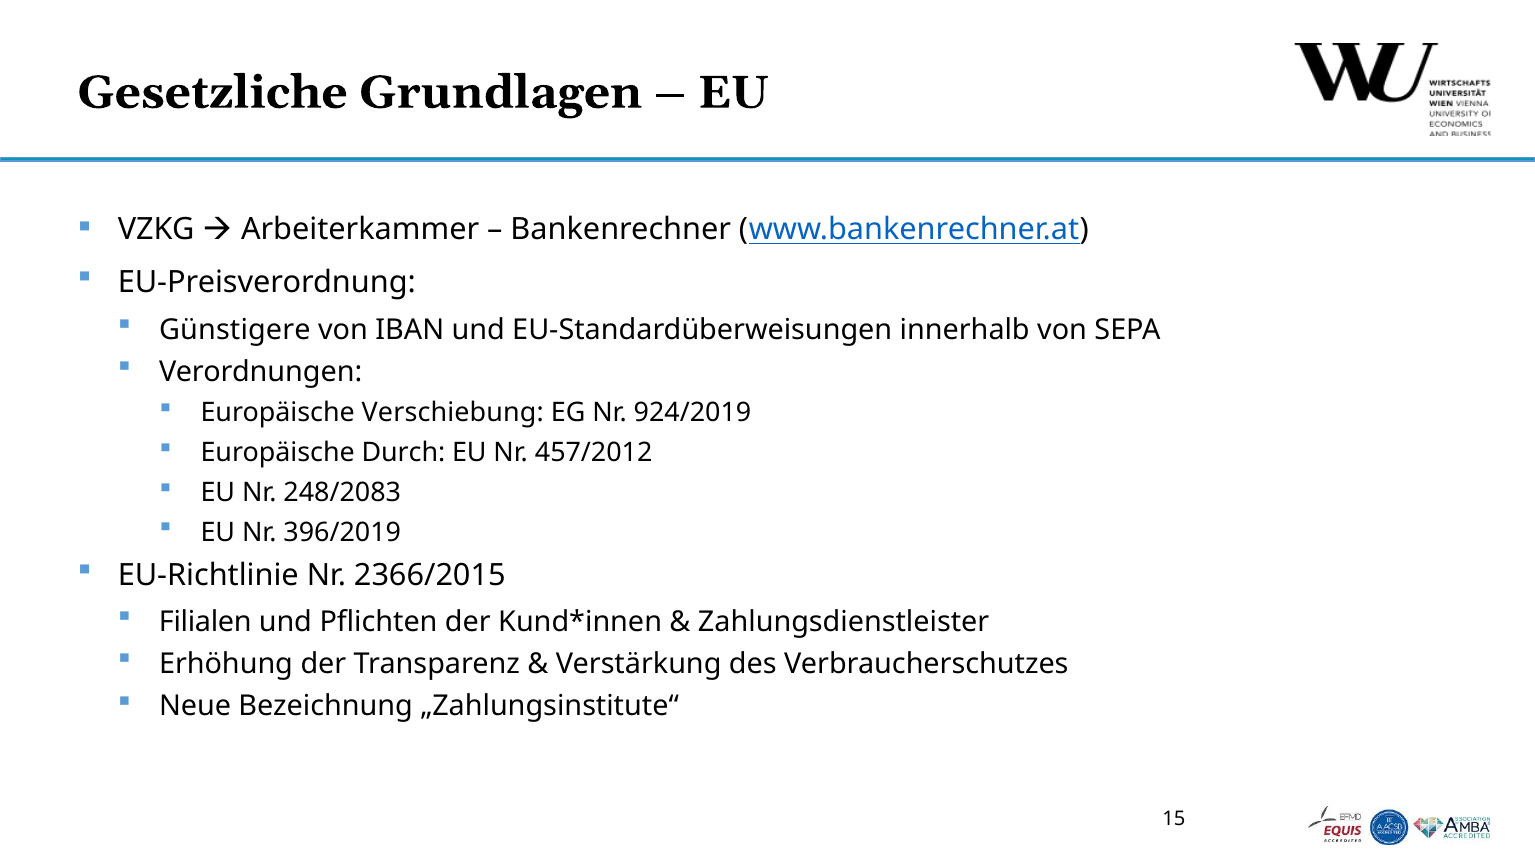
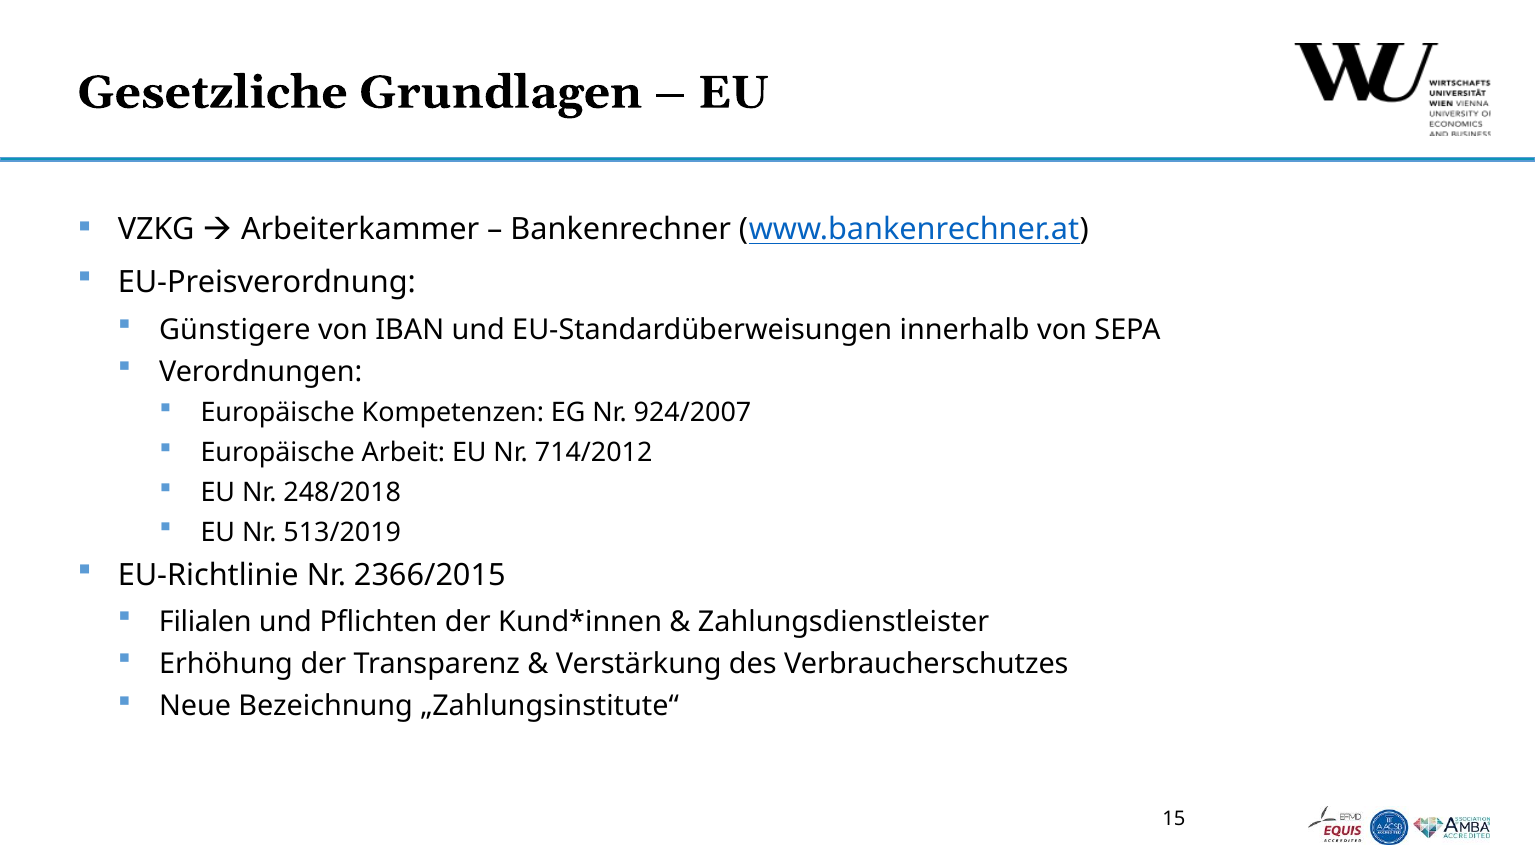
Verschiebung: Verschiebung -> Kompetenzen
924/2019: 924/2019 -> 924/2007
Durch: Durch -> Arbeit
457/2012: 457/2012 -> 714/2012
248/2083: 248/2083 -> 248/2018
396/2019: 396/2019 -> 513/2019
